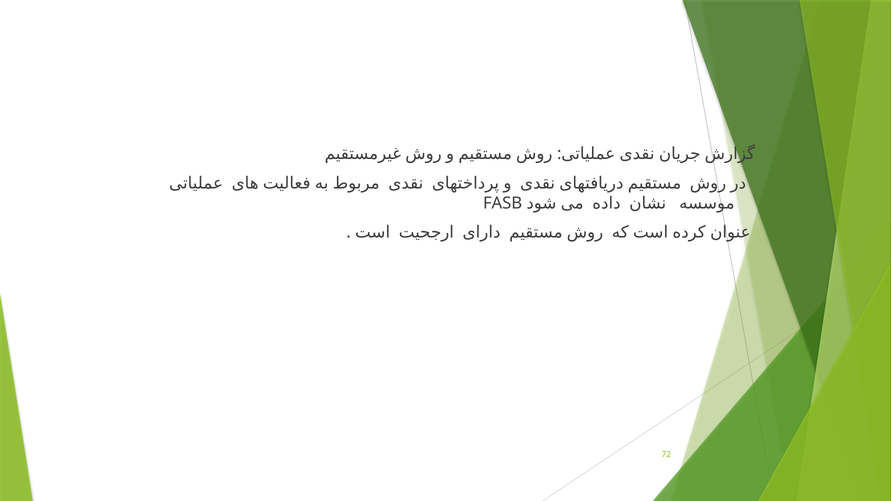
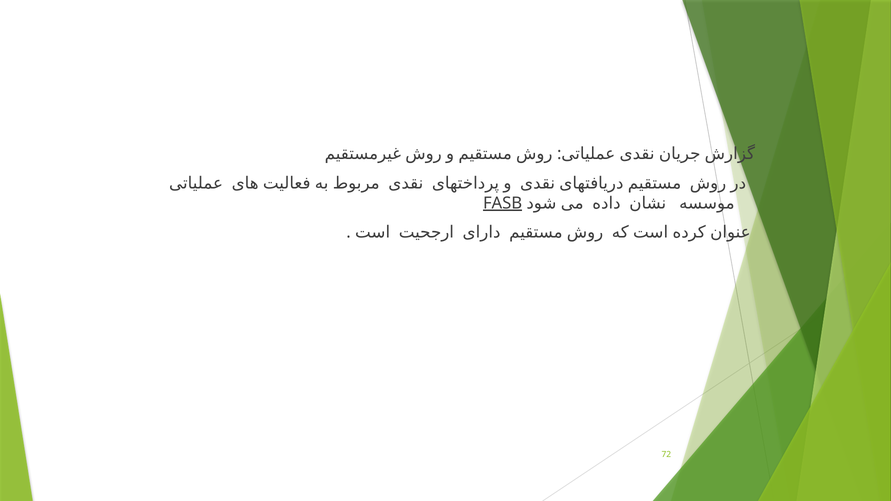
FASB underline: none -> present
